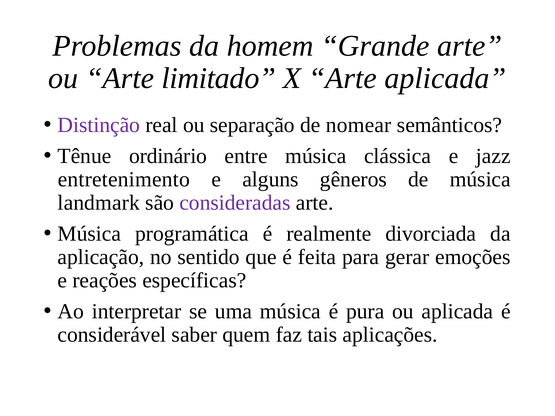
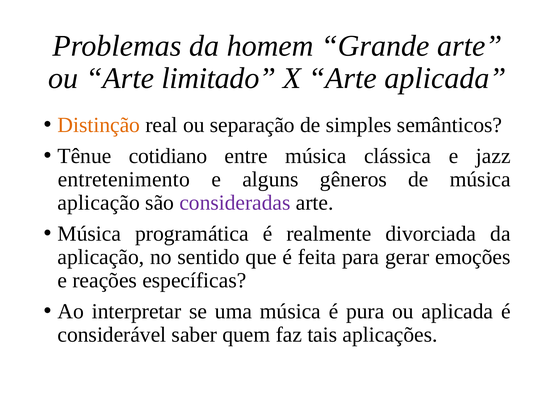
Distinção colour: purple -> orange
nomear: nomear -> simples
ordinário: ordinário -> cotidiano
landmark at (99, 203): landmark -> aplicação
